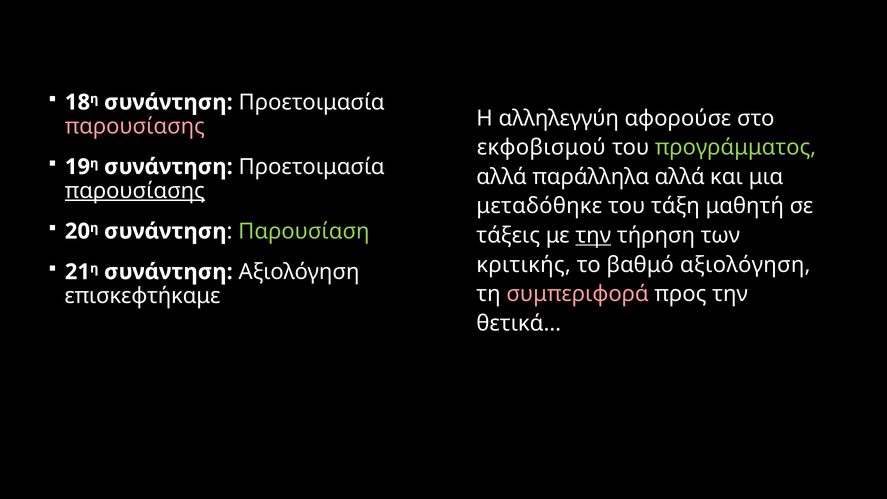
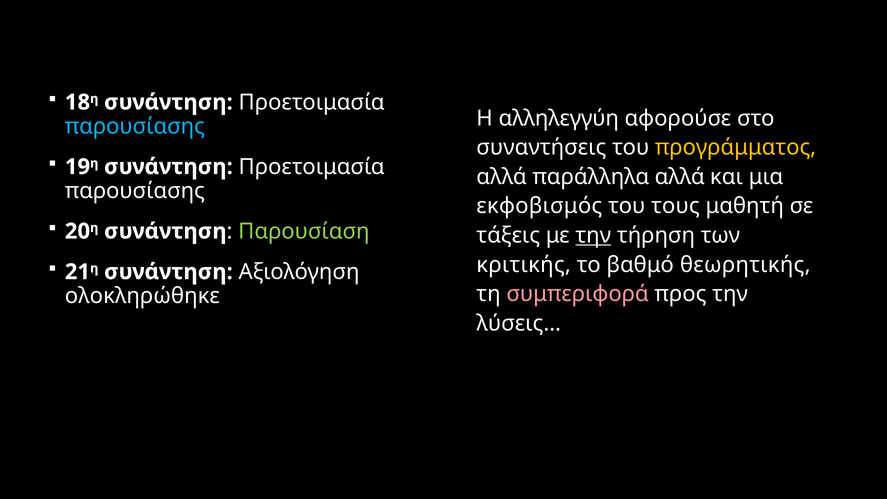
παρουσίασης at (135, 126) colour: pink -> light blue
εκφοβισμού: εκφοβισμού -> συναντήσεις
προγράμματος colour: light green -> yellow
παρουσίασης at (135, 191) underline: present -> none
μεταδόθηκε: μεταδόθηκε -> εκφοβισμός
τάξη: τάξη -> τους
βαθμό αξιολόγηση: αξιολόγηση -> θεωρητικής
επισκεφτήκαμε: επισκεφτήκαμε -> ολοκληρώθηκε
θετικά…: θετικά… -> λύσεις…
